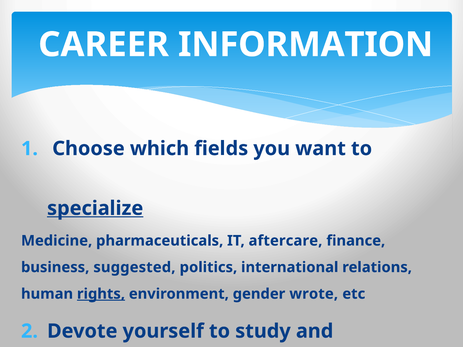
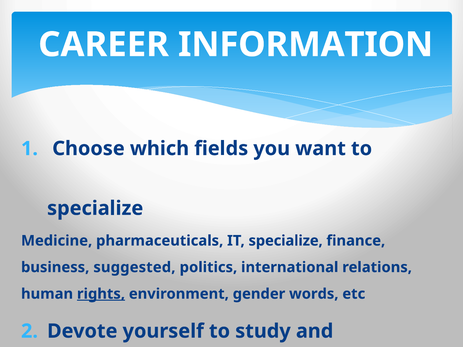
specialize at (95, 208) underline: present -> none
IT aftercare: aftercare -> specialize
wrote: wrote -> words
